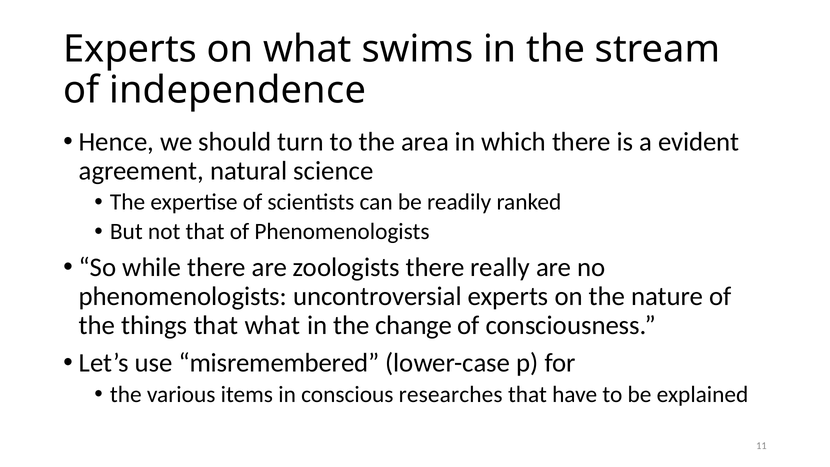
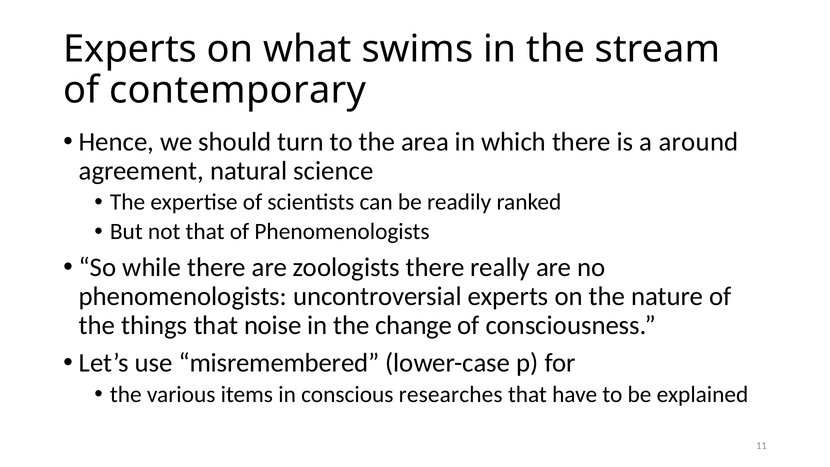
independence: independence -> contemporary
evident: evident -> around
that what: what -> noise
